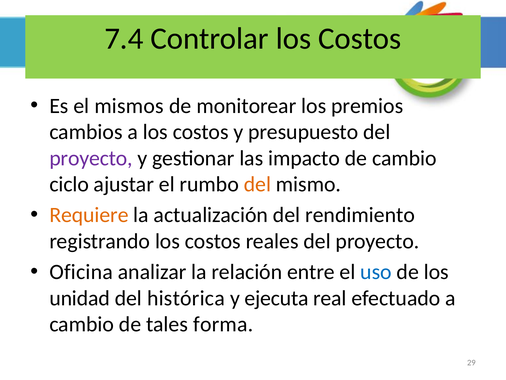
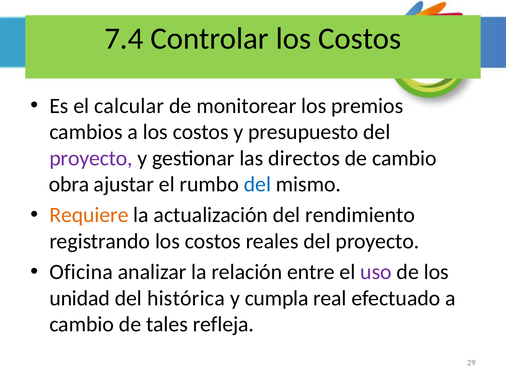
mismos: mismos -> calcular
impacto: impacto -> directos
ciclo: ciclo -> obra
del at (257, 184) colour: orange -> blue
uso colour: blue -> purple
ejecuta: ejecuta -> cumpla
forma: forma -> refleja
